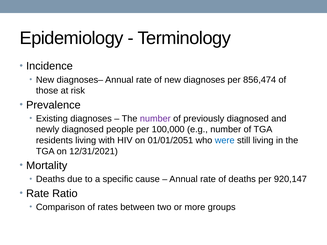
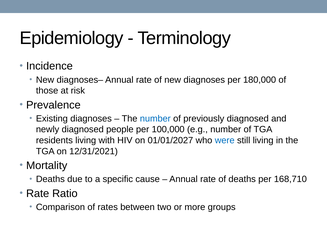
856,474: 856,474 -> 180,000
number at (155, 119) colour: purple -> blue
01/01/2051: 01/01/2051 -> 01/01/2027
920,147: 920,147 -> 168,710
